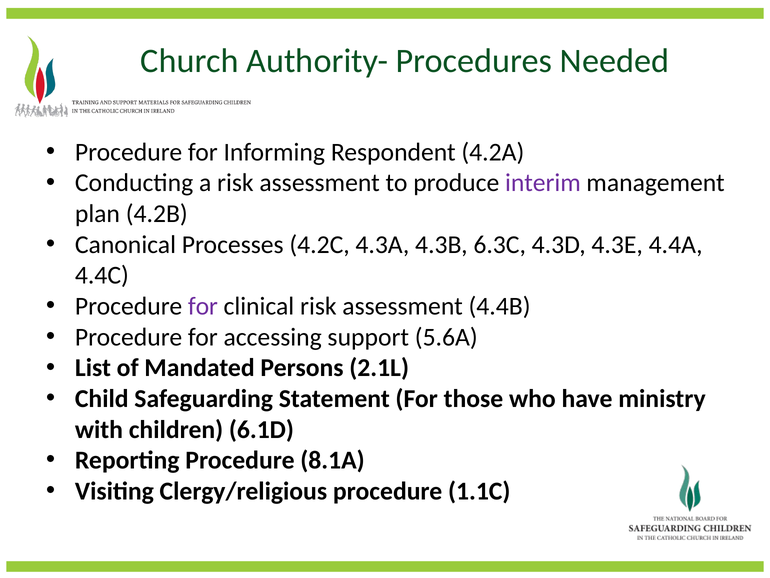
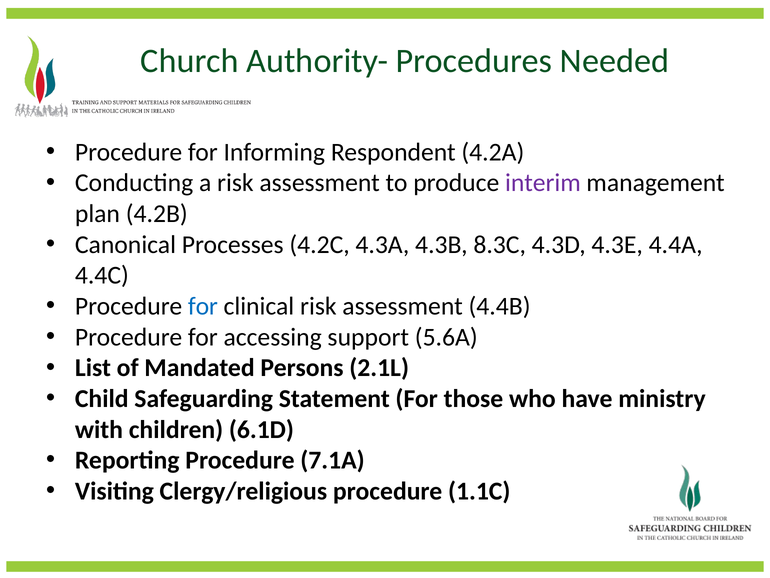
6.3C: 6.3C -> 8.3C
for at (203, 306) colour: purple -> blue
8.1A: 8.1A -> 7.1A
